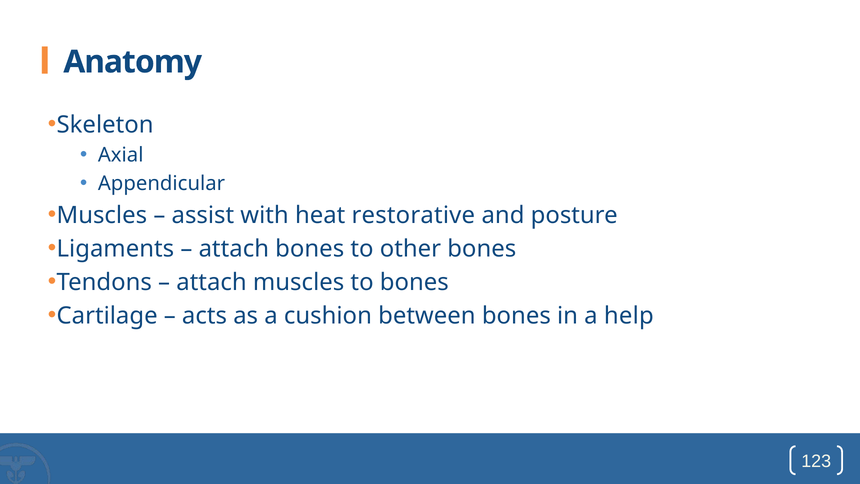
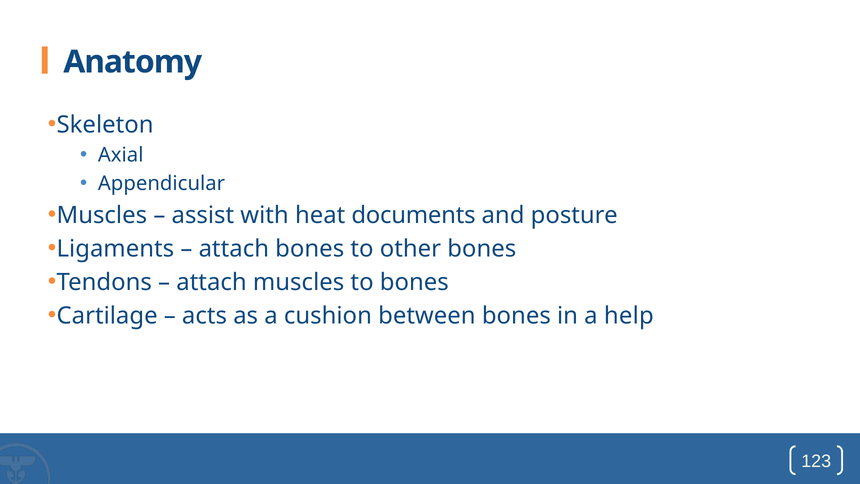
restorative: restorative -> documents
